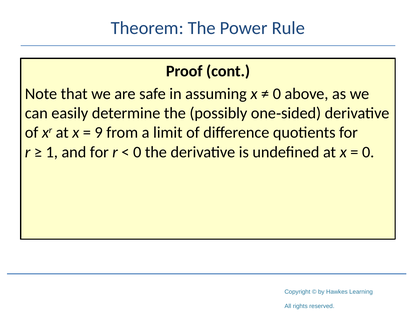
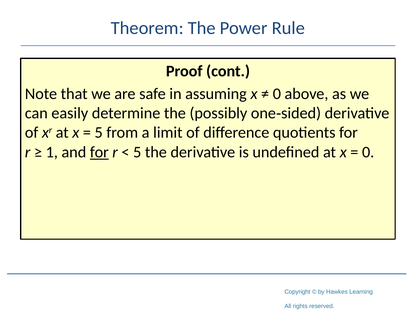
9 at (99, 133): 9 -> 5
for at (99, 152) underline: none -> present
0 at (137, 152): 0 -> 5
